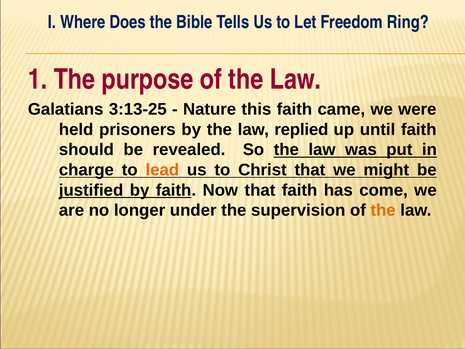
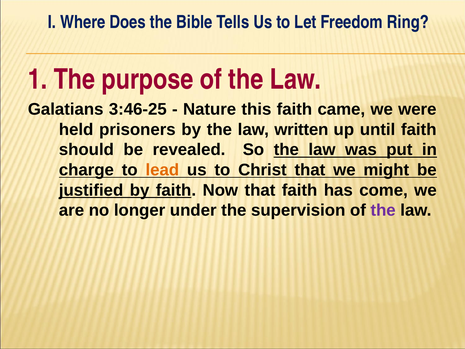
3:13-25: 3:13-25 -> 3:46-25
replied: replied -> written
the at (383, 210) colour: orange -> purple
